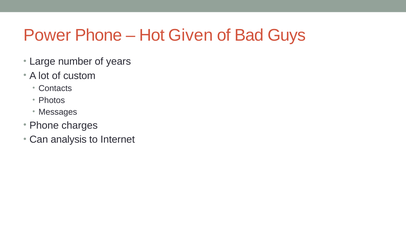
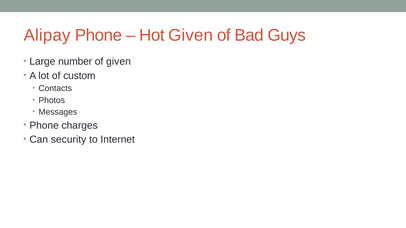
Power: Power -> Alipay
of years: years -> given
analysis: analysis -> security
